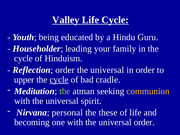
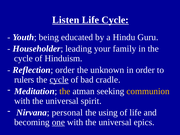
Valley: Valley -> Listen
universal at (107, 70): universal -> unknown
upper: upper -> rulers
the at (65, 91) colour: light green -> yellow
these: these -> using
one underline: none -> present
universal order: order -> epics
